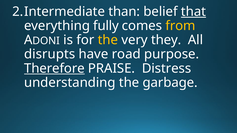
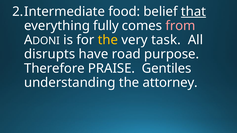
than: than -> food
from colour: yellow -> pink
they: they -> task
Therefore underline: present -> none
Distress: Distress -> Gentiles
garbage: garbage -> attorney
